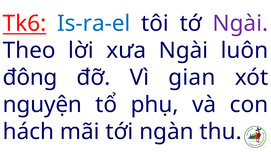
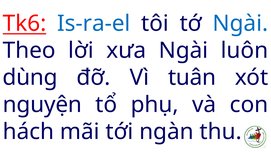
Ngài at (240, 24) colour: purple -> blue
đông: đông -> dùng
gian: gian -> tuân
